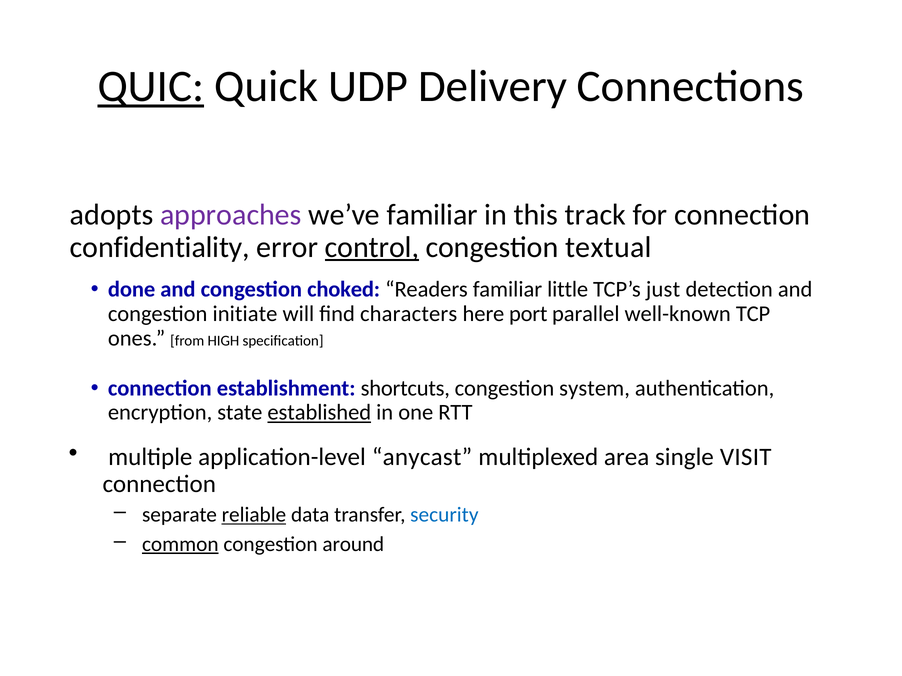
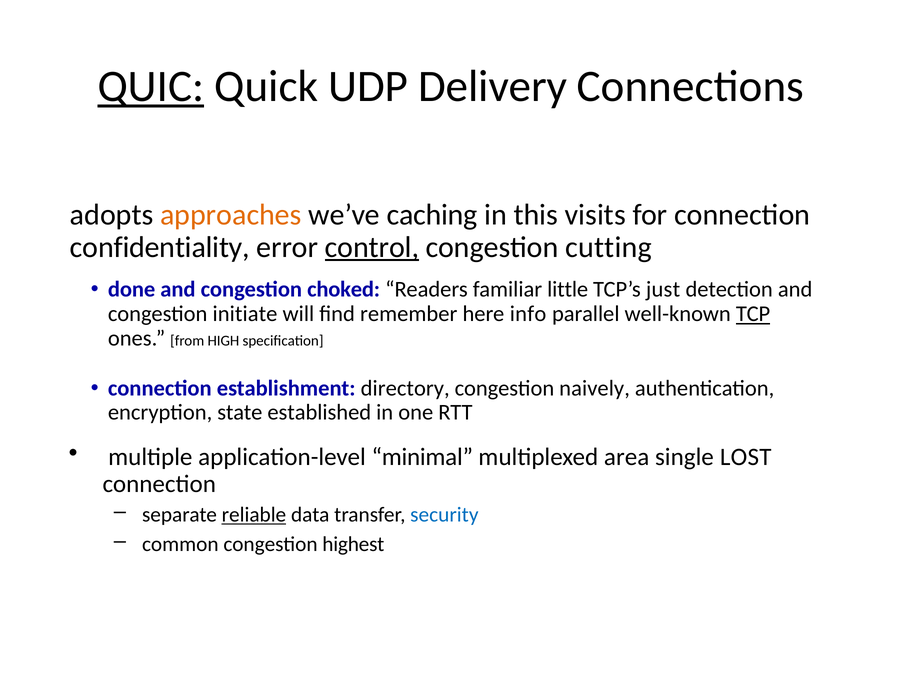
approaches colour: purple -> orange
we’ve familiar: familiar -> caching
track: track -> visits
textual: textual -> cutting
characters: characters -> remember
port: port -> info
TCP underline: none -> present
shortcuts: shortcuts -> directory
system: system -> naively
established underline: present -> none
anycast: anycast -> minimal
VISIT: VISIT -> LOST
common underline: present -> none
around: around -> highest
